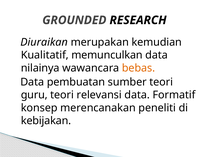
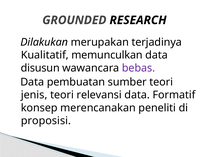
Diuraikan: Diuraikan -> Dilakukan
kemudian: kemudian -> terjadinya
nilainya: nilainya -> disusun
bebas colour: orange -> purple
guru: guru -> jenis
kebijakan: kebijakan -> proposisi
